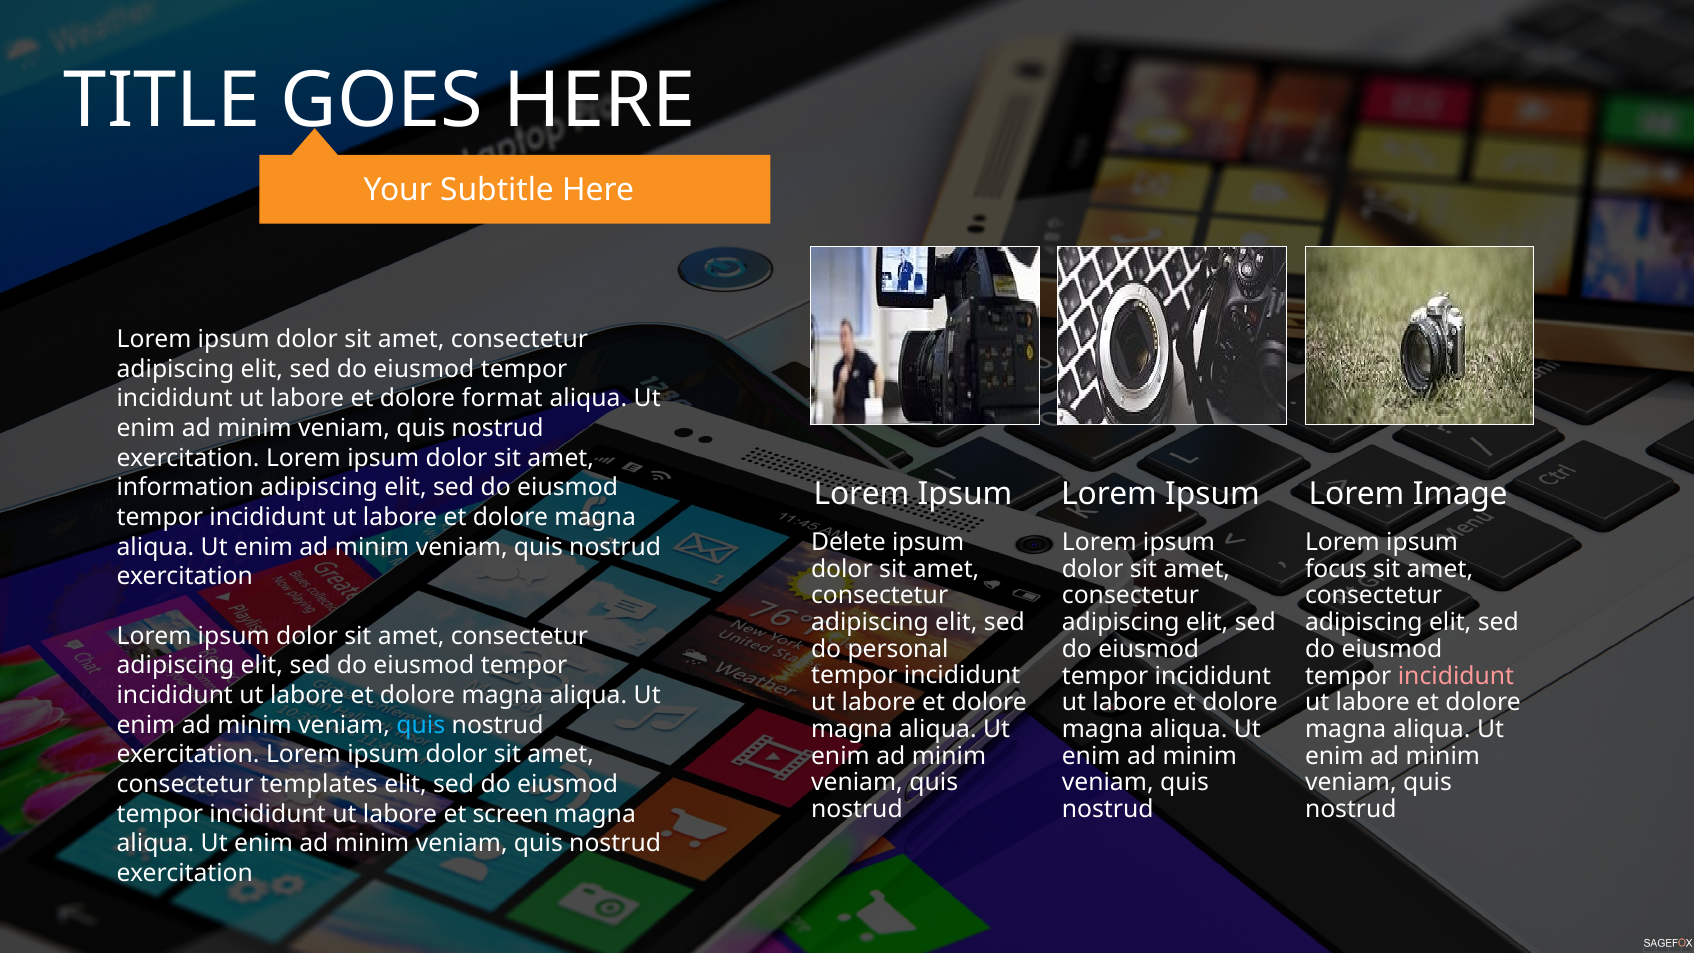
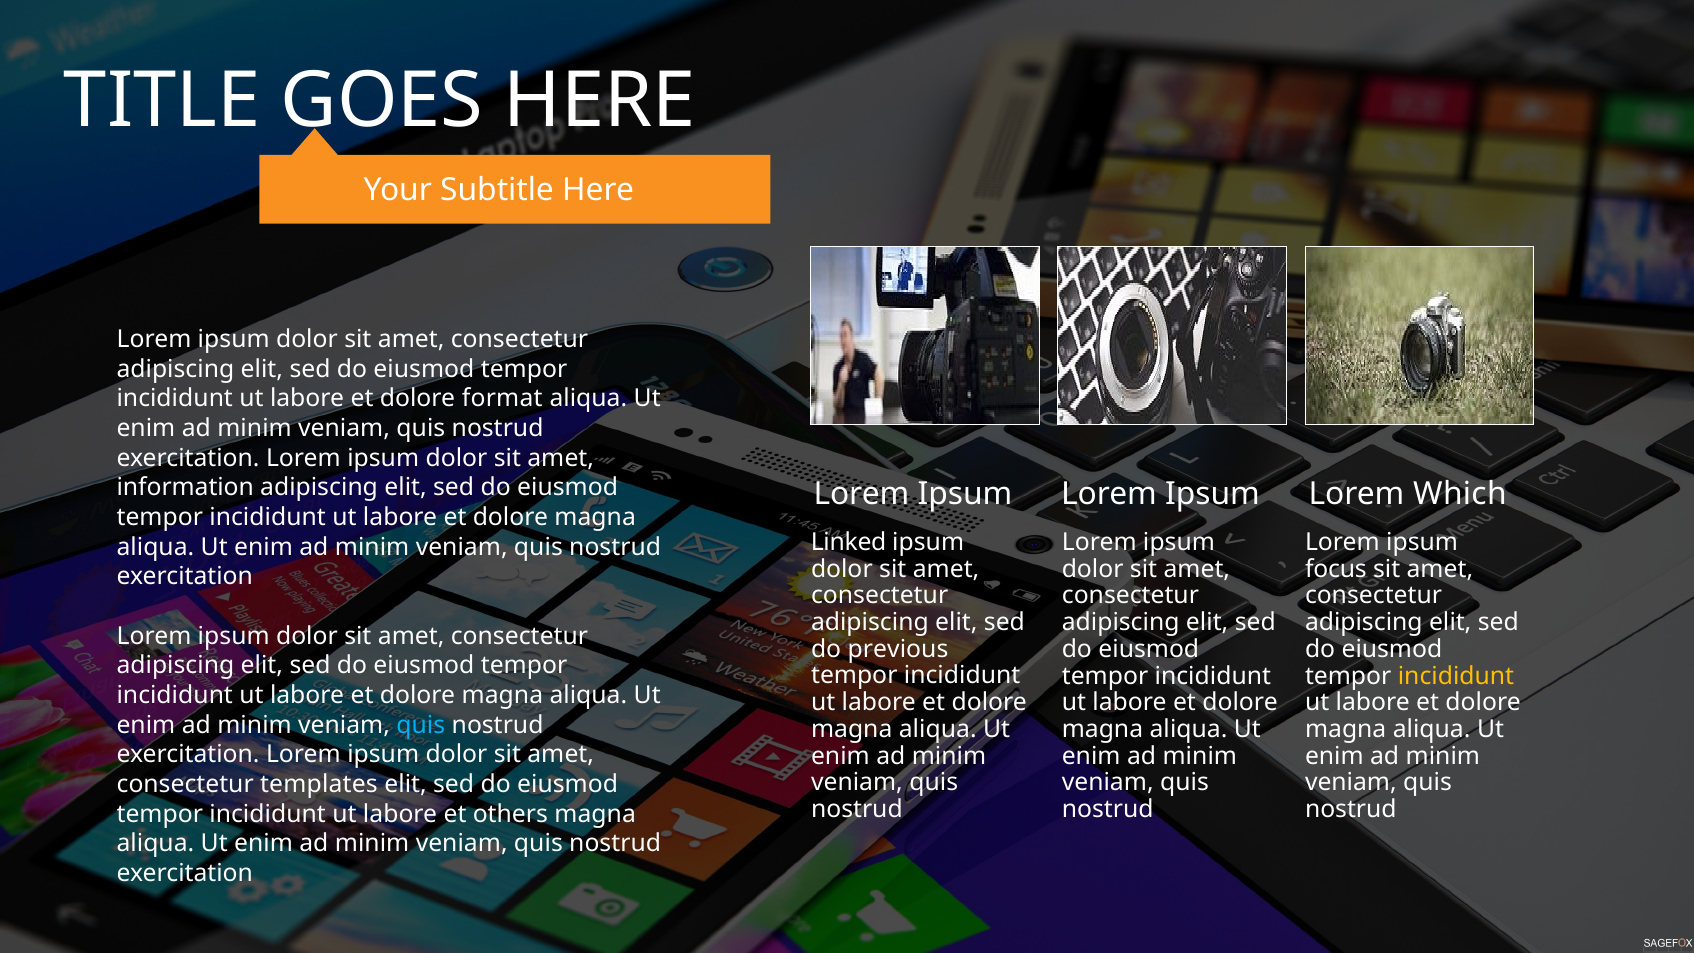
Image: Image -> Which
Delete: Delete -> Linked
personal: personal -> previous
incididunt at (1456, 676) colour: pink -> yellow
screen: screen -> others
